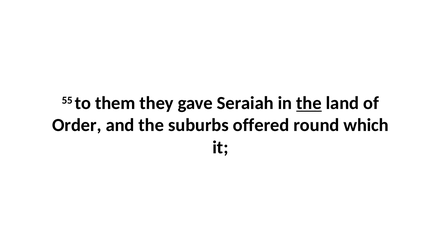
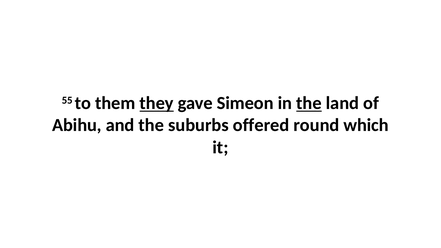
they underline: none -> present
Seraiah: Seraiah -> Simeon
Order: Order -> Abihu
